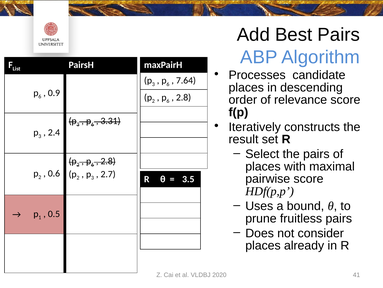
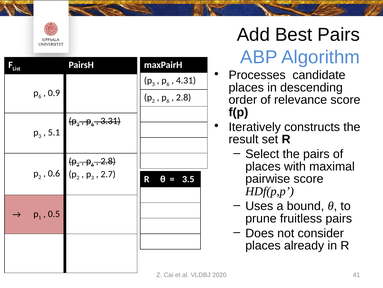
7.64: 7.64 -> 4.31
2.4: 2.4 -> 5.1
